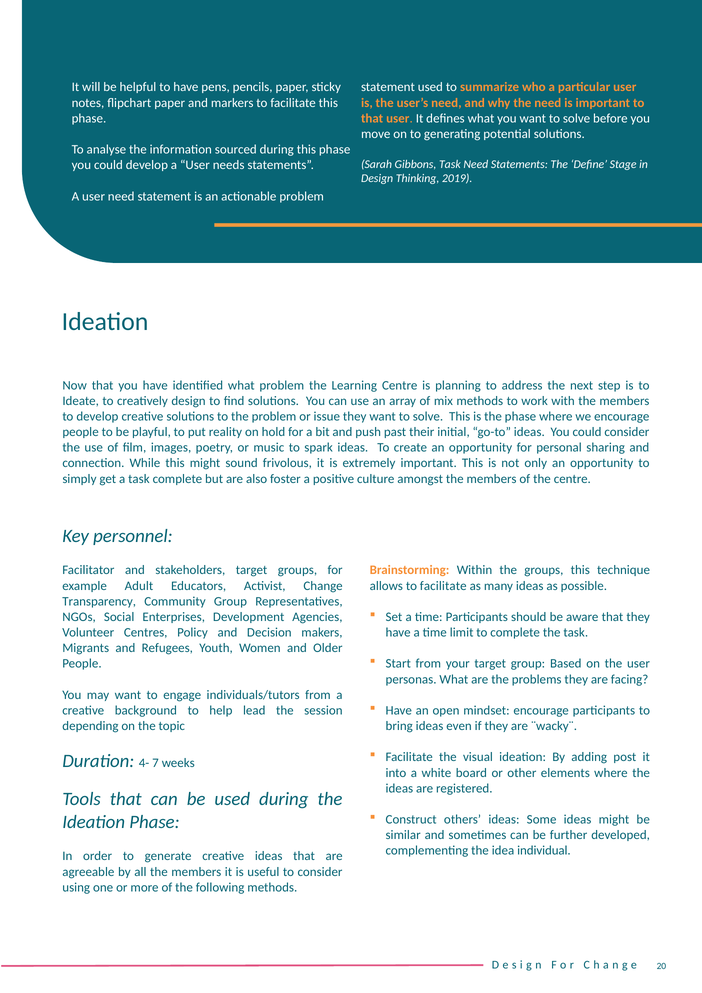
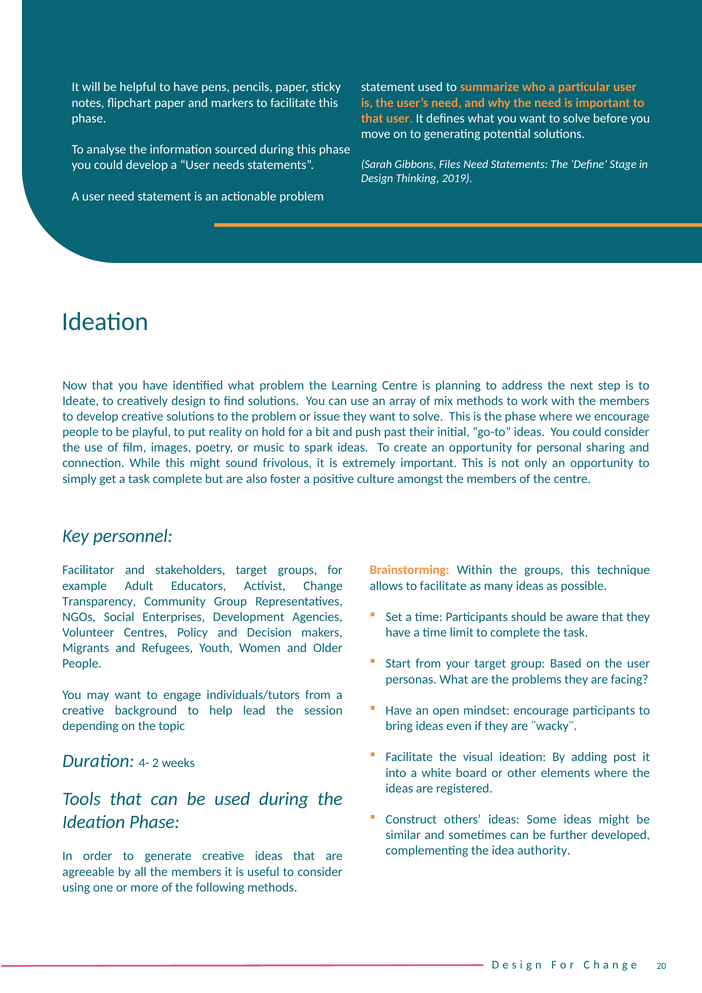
Gibbons Task: Task -> Files
7: 7 -> 2
individual: individual -> authority
